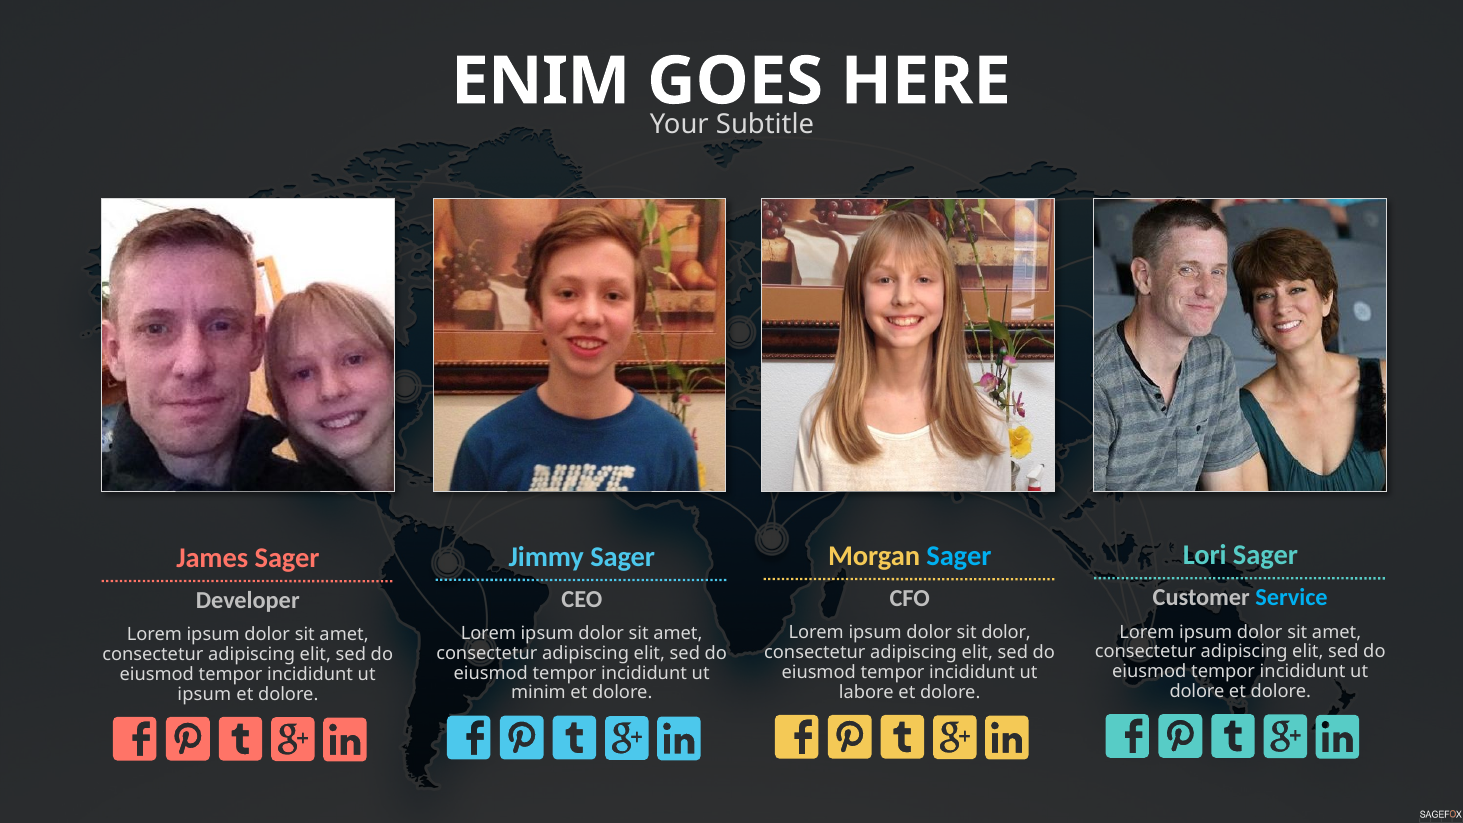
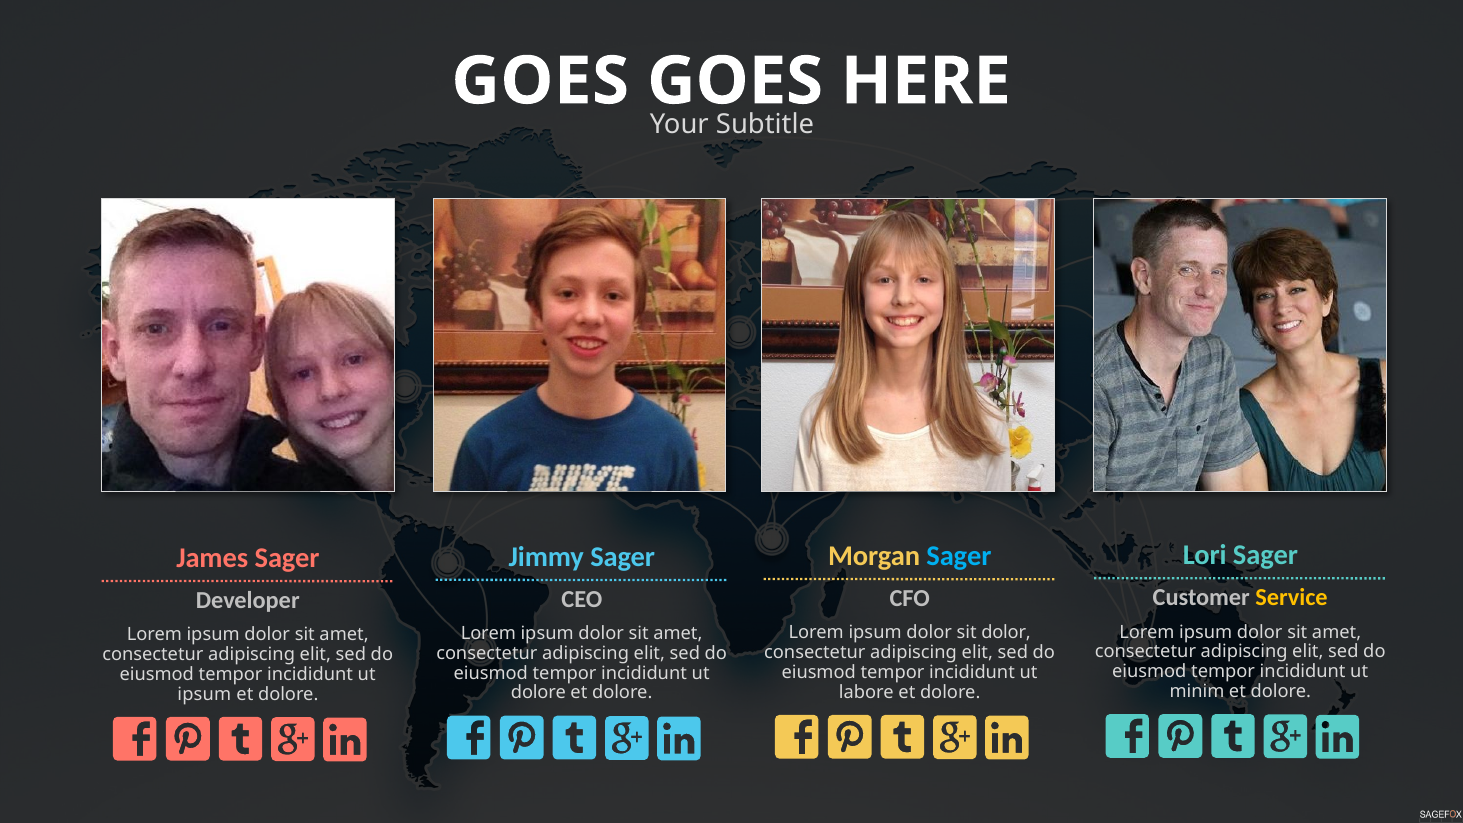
ENIM at (541, 81): ENIM -> GOES
Service colour: light blue -> yellow
dolore at (1197, 691): dolore -> minim
minim at (538, 693): minim -> dolore
